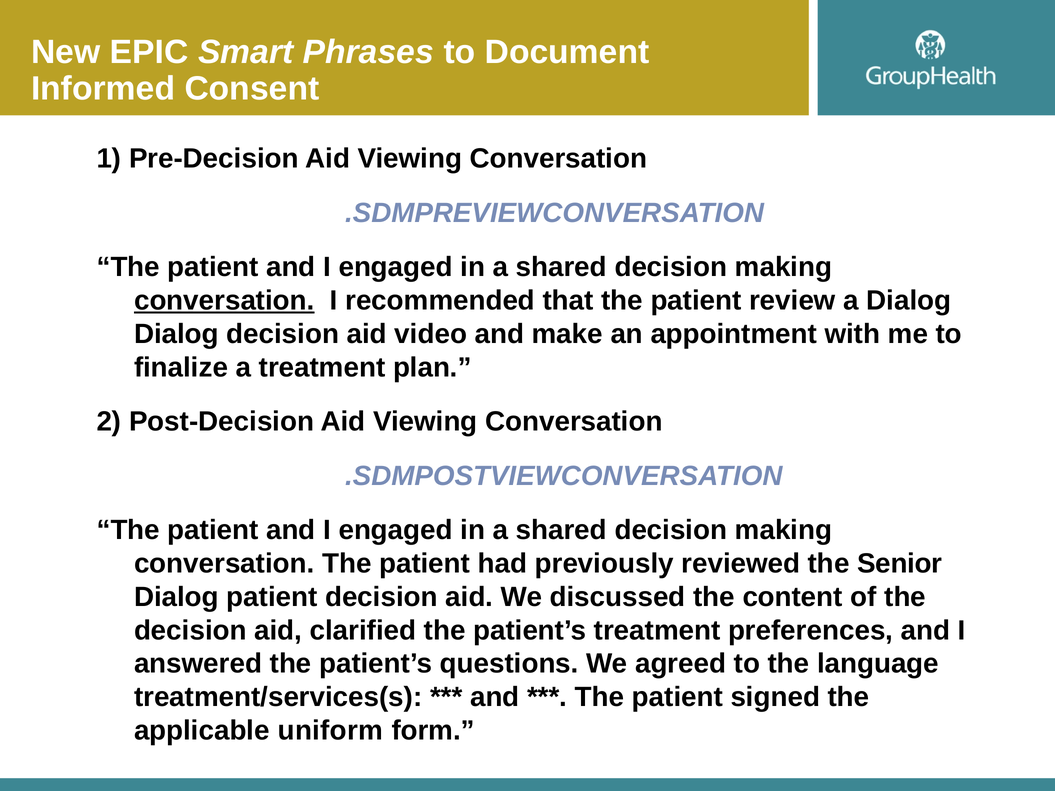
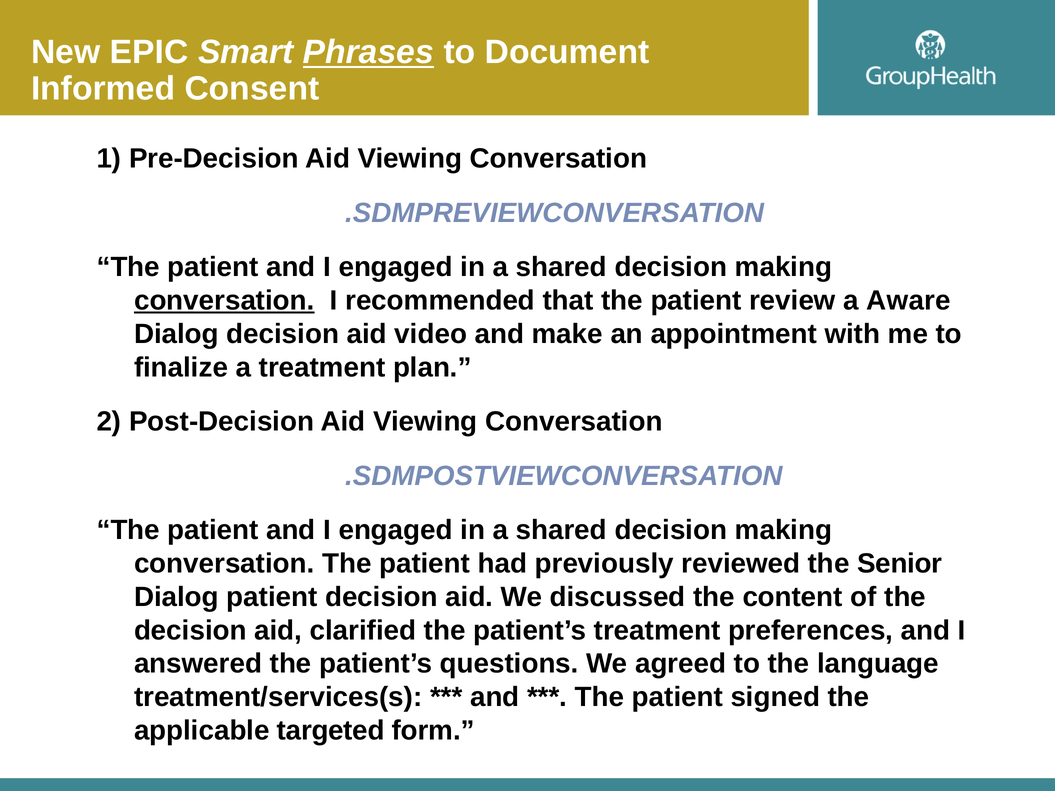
Phrases underline: none -> present
a Dialog: Dialog -> Aware
uniform: uniform -> targeted
